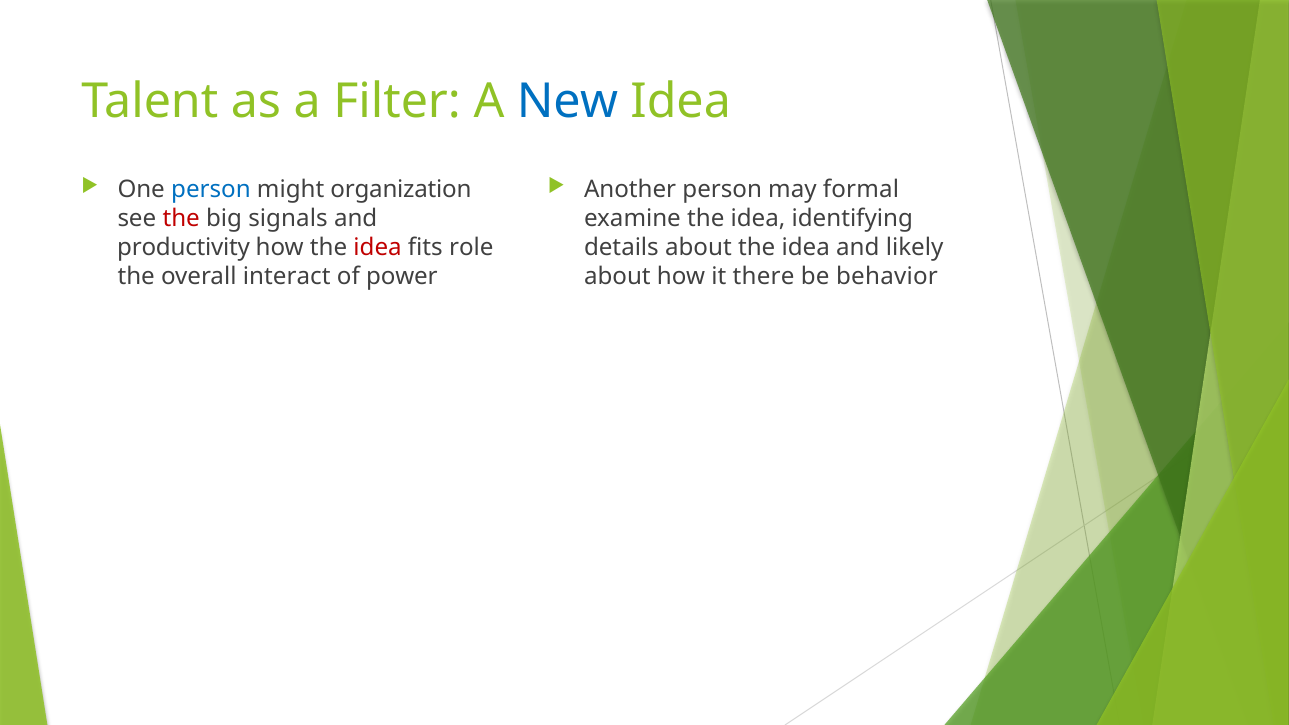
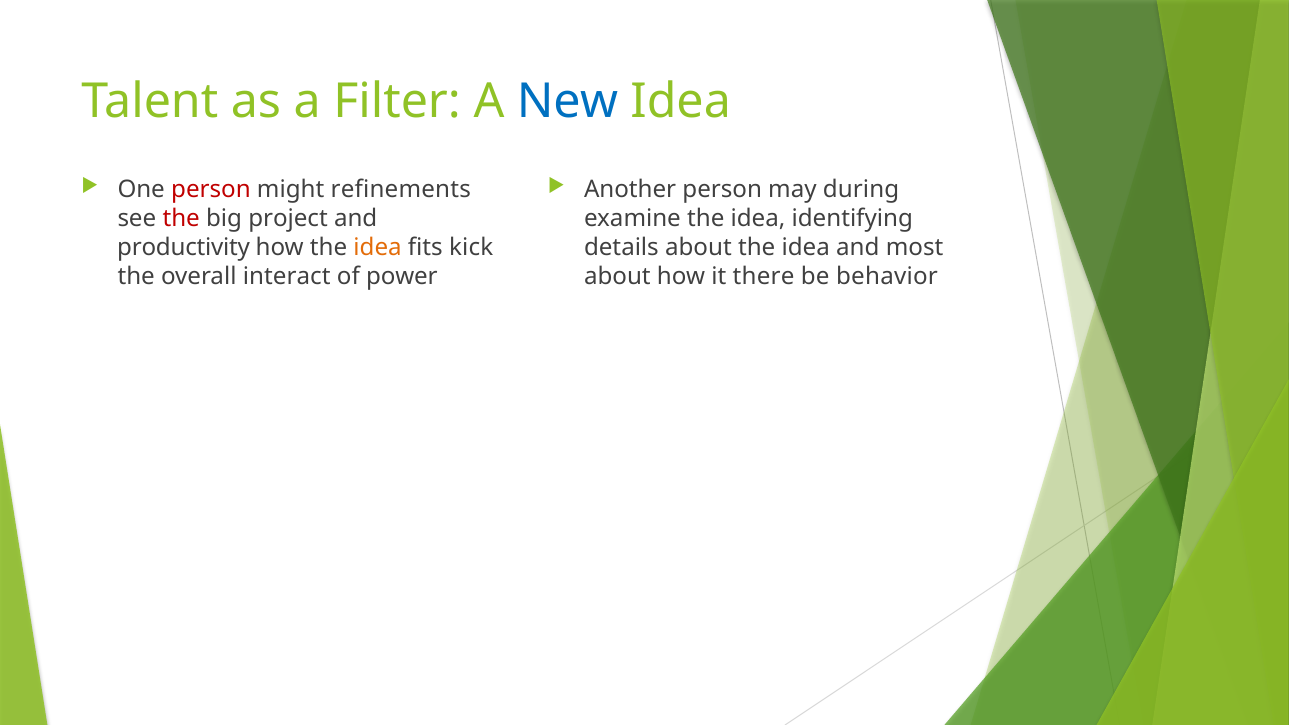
person at (211, 190) colour: blue -> red
organization: organization -> refinements
formal: formal -> during
signals: signals -> project
idea at (378, 248) colour: red -> orange
role: role -> kick
likely: likely -> most
